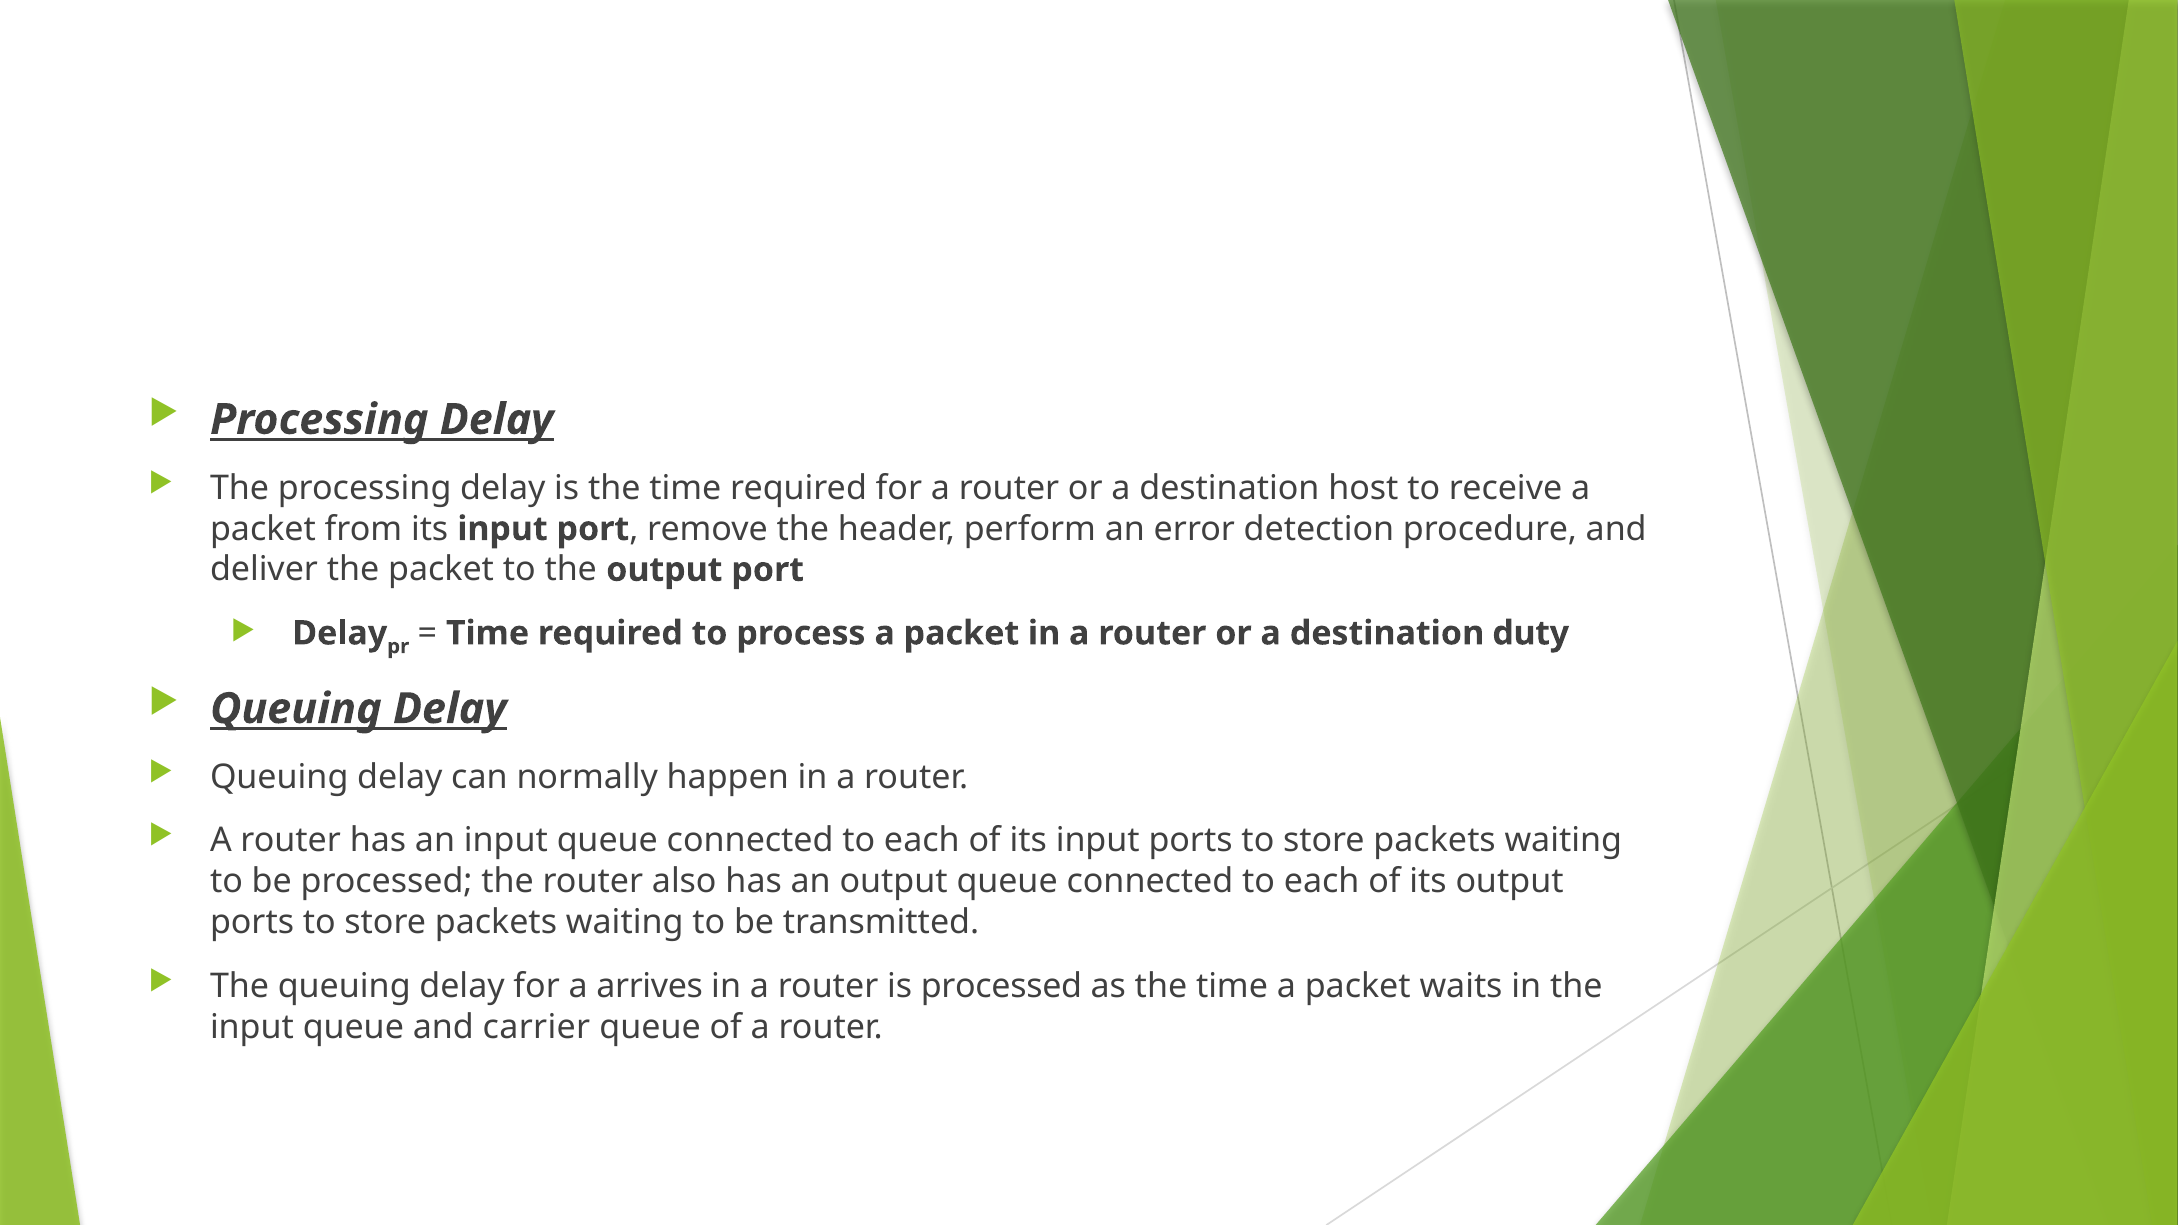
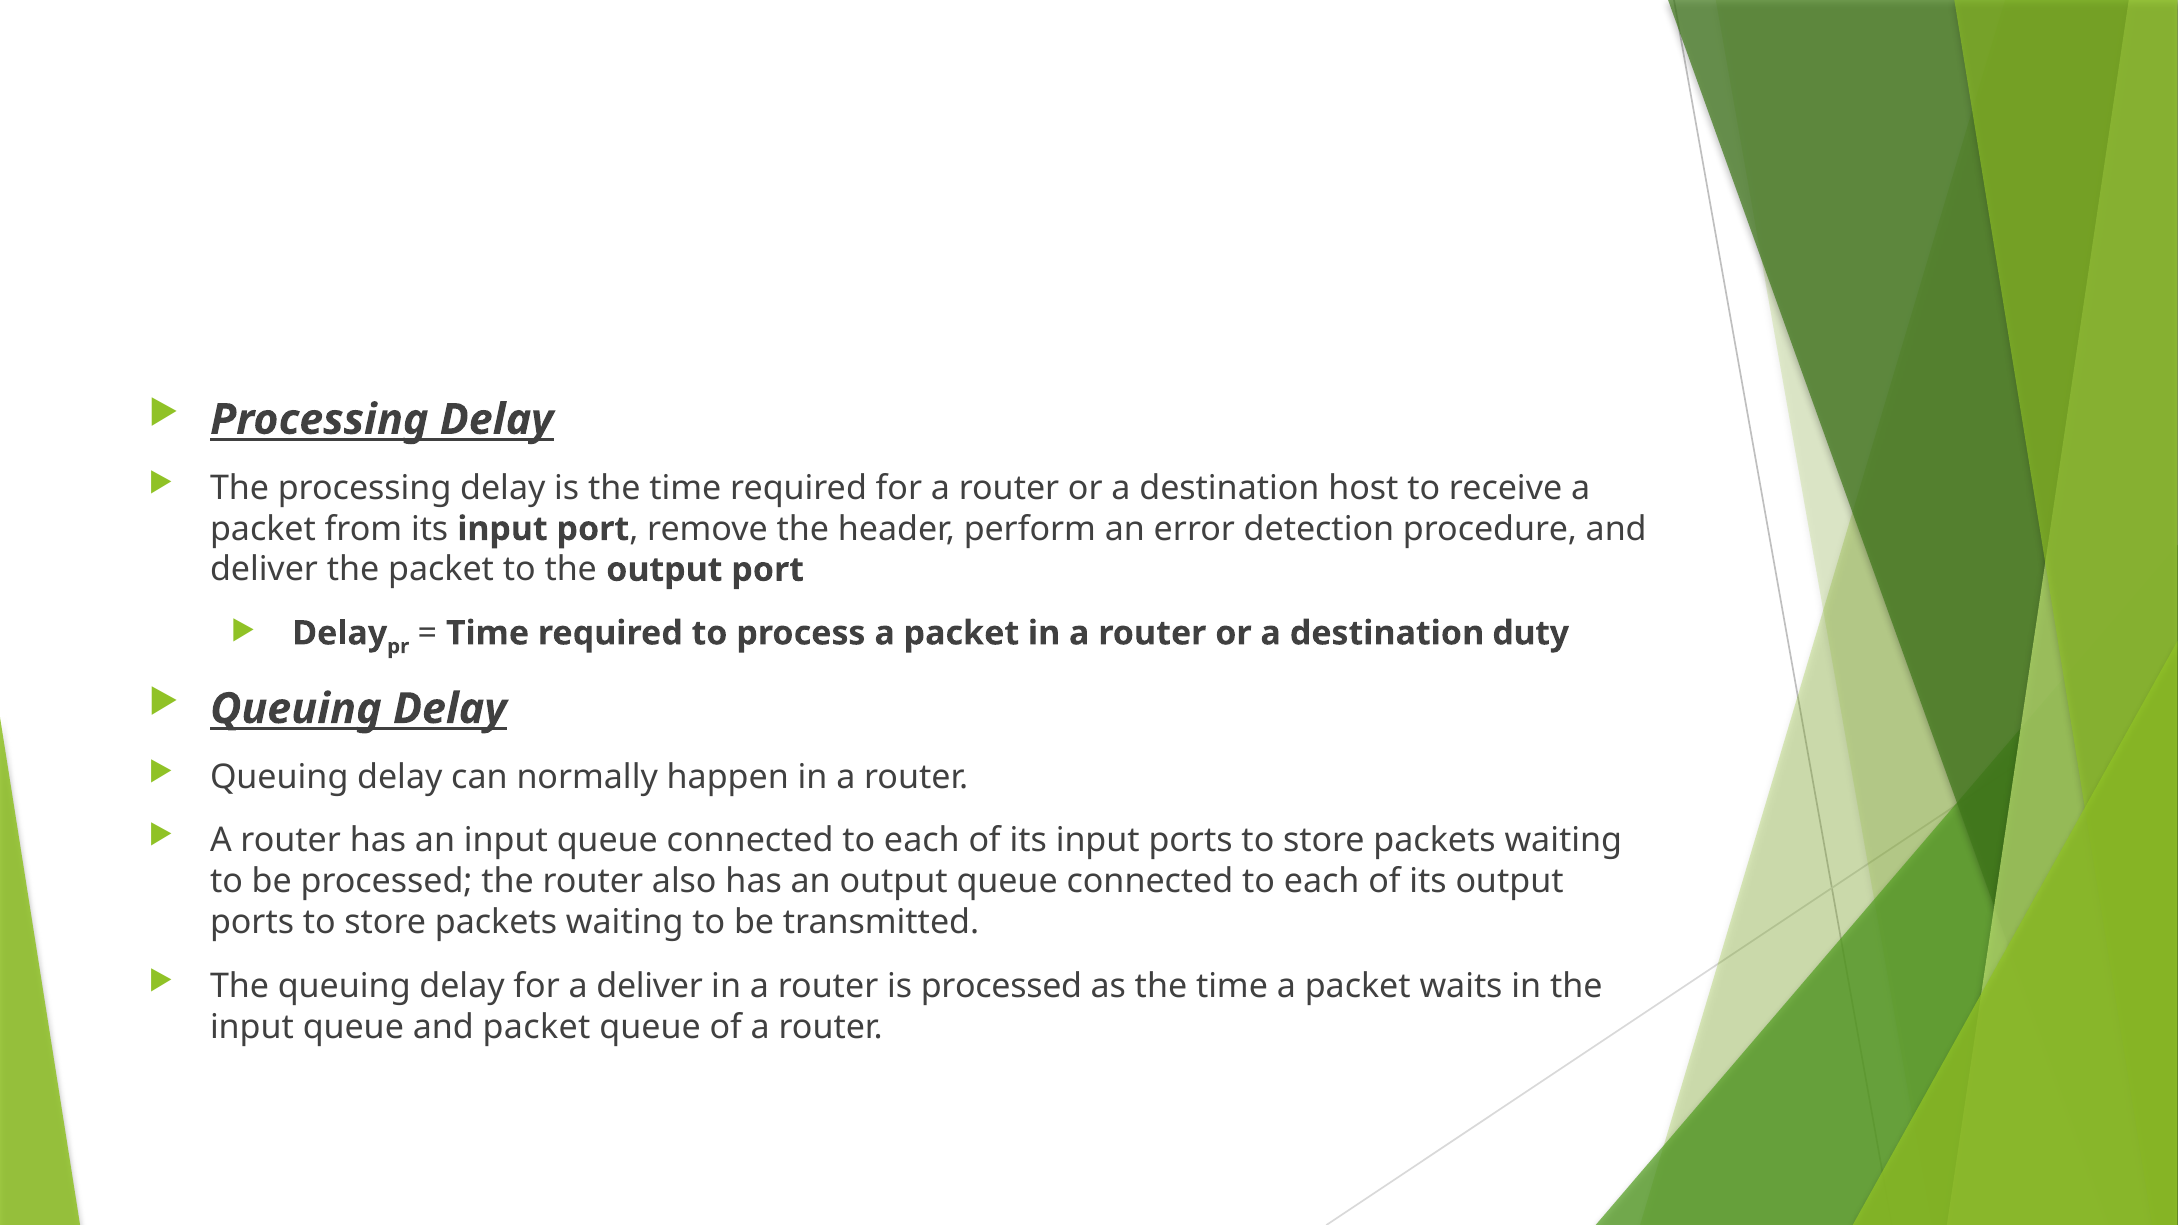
a arrives: arrives -> deliver
and carrier: carrier -> packet
